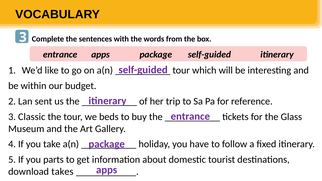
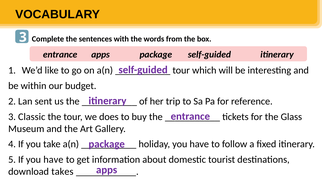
beds: beds -> does
If you parts: parts -> have
